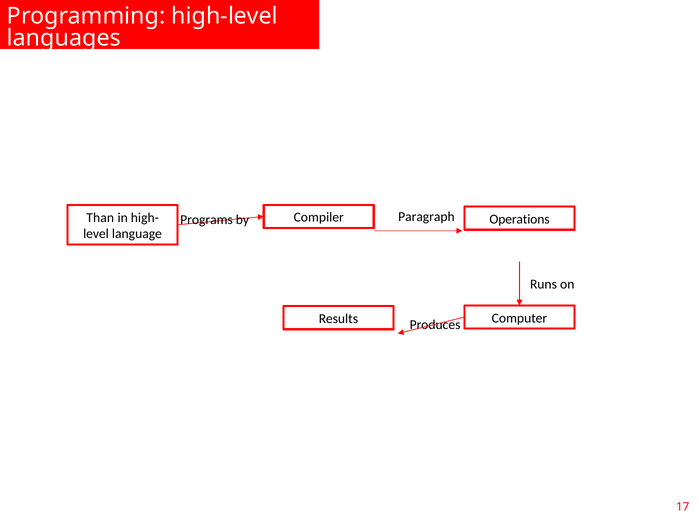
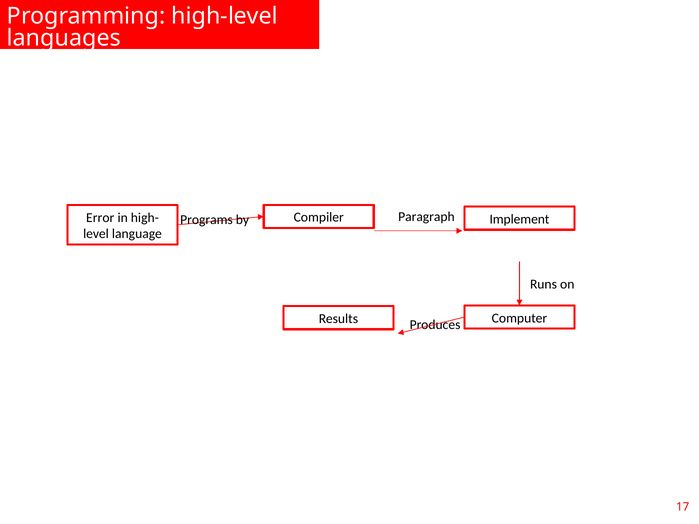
Operations: Operations -> Implement
Than: Than -> Error
